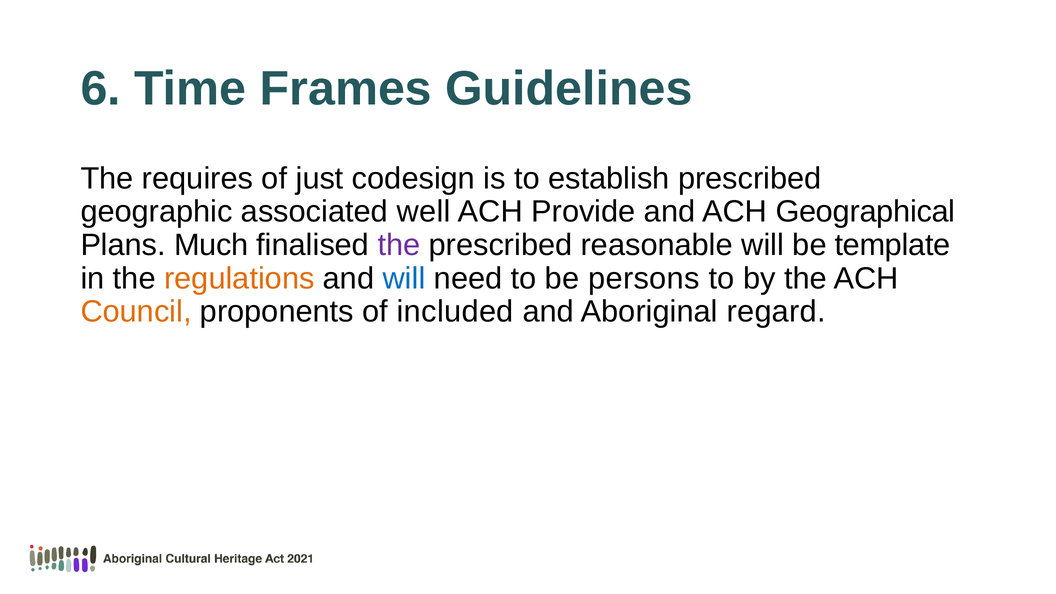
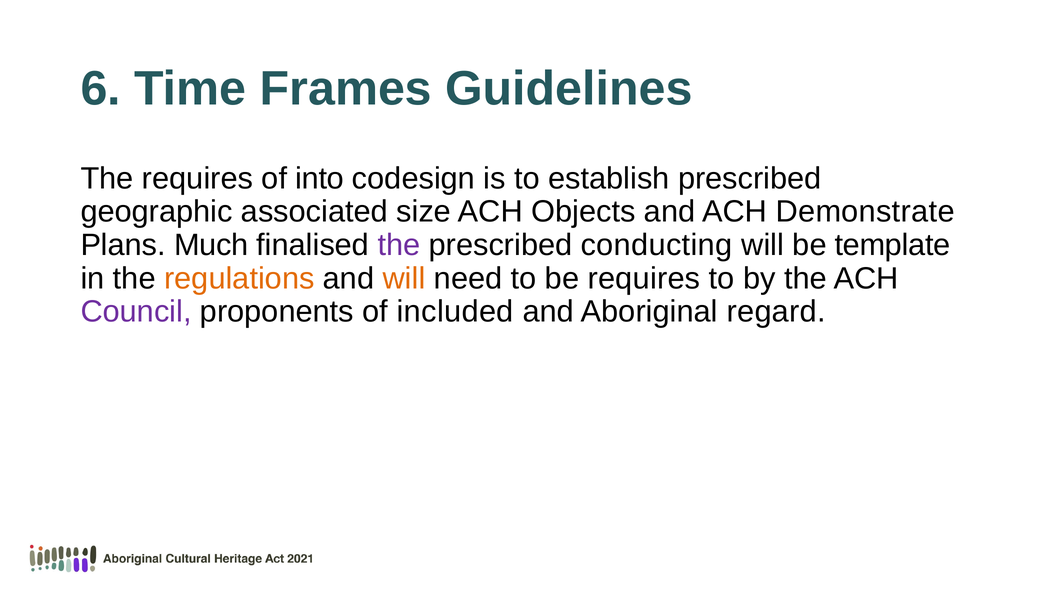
just: just -> into
well: well -> size
Provide: Provide -> Objects
Geographical: Geographical -> Demonstrate
reasonable: reasonable -> conducting
will at (404, 278) colour: blue -> orange
be persons: persons -> requires
Council colour: orange -> purple
